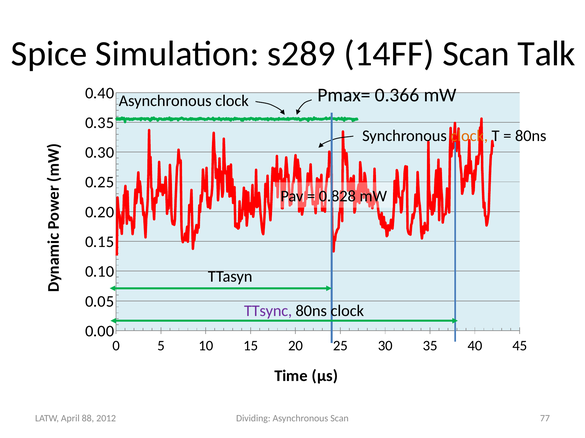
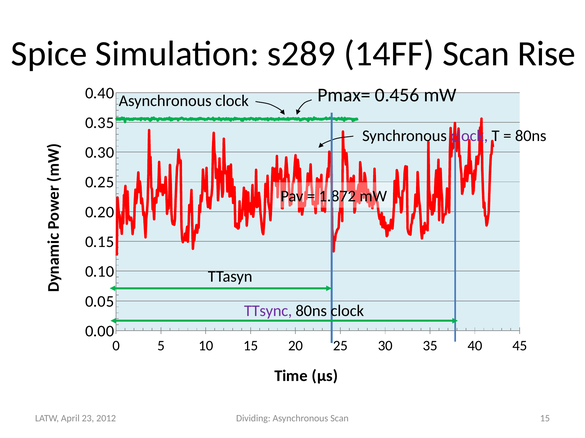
Talk: Talk -> Rise
0.366: 0.366 -> 0.456
clock at (469, 136) colour: orange -> purple
0.828: 0.828 -> 1.872
Scan 77: 77 -> 15
88: 88 -> 23
